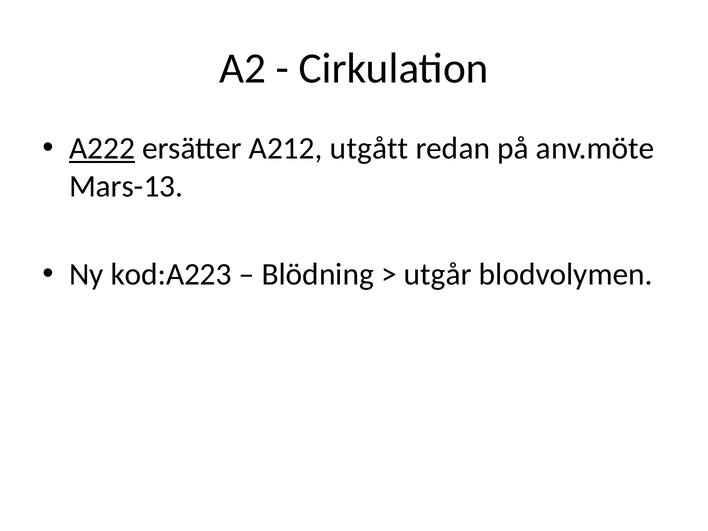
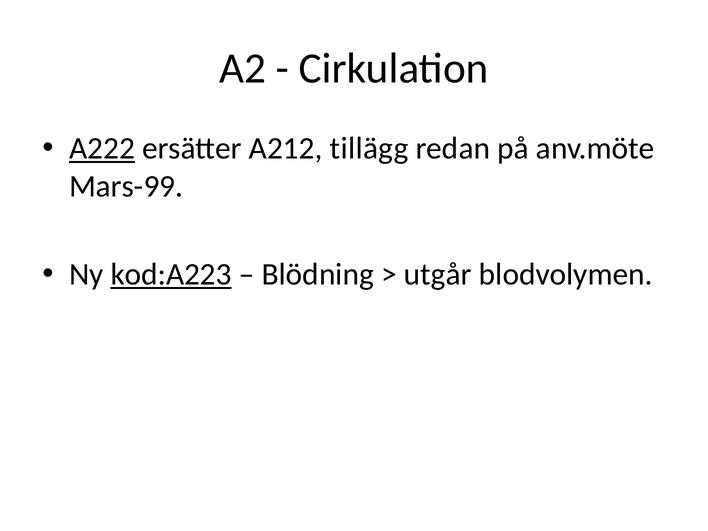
utgått: utgått -> tillägg
Mars-13: Mars-13 -> Mars-99
kod:A223 underline: none -> present
